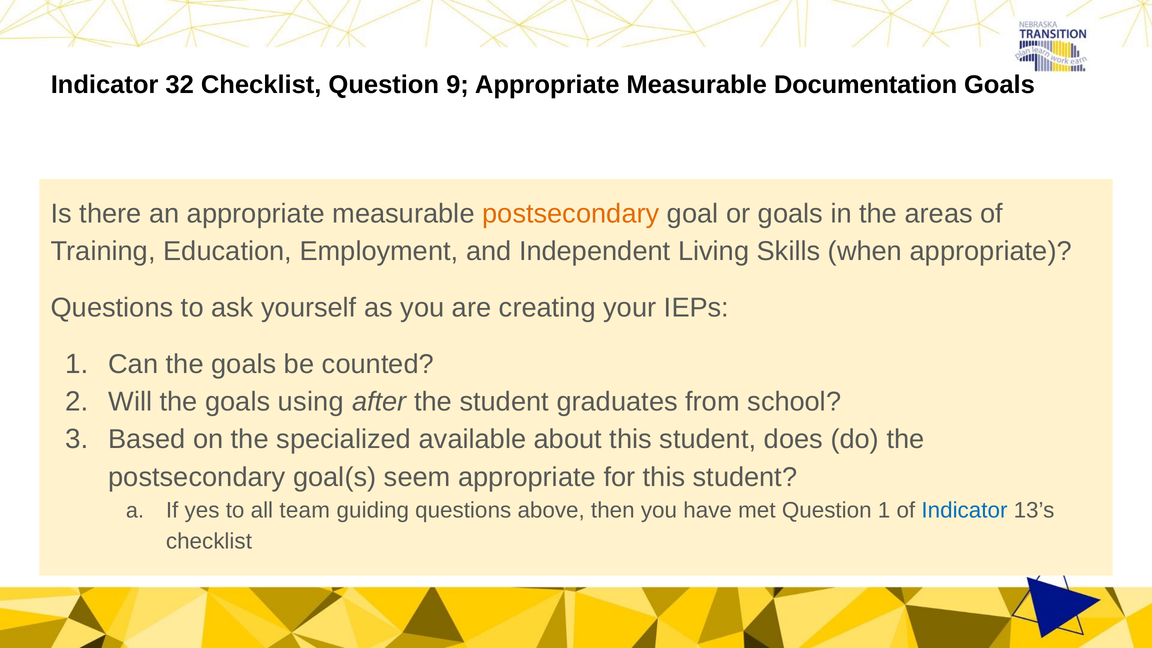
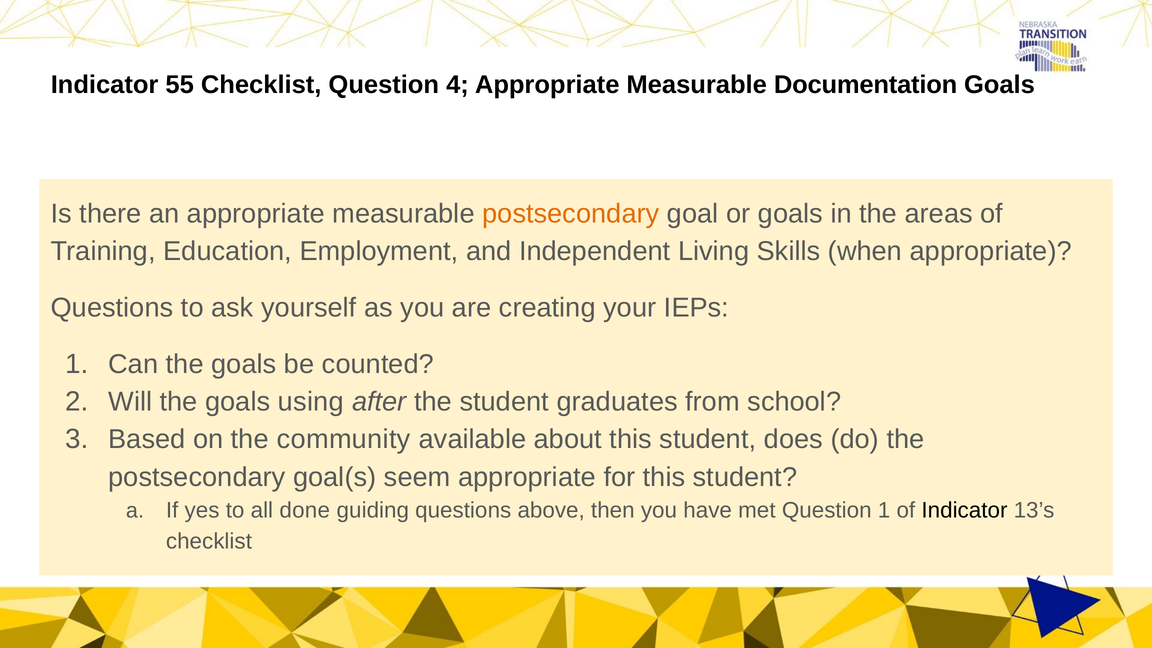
32: 32 -> 55
9: 9 -> 4
specialized: specialized -> community
team: team -> done
Indicator at (964, 510) colour: blue -> black
